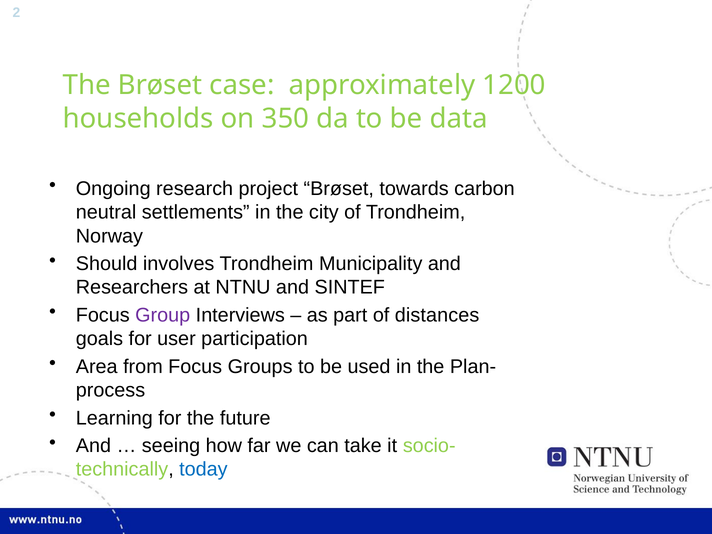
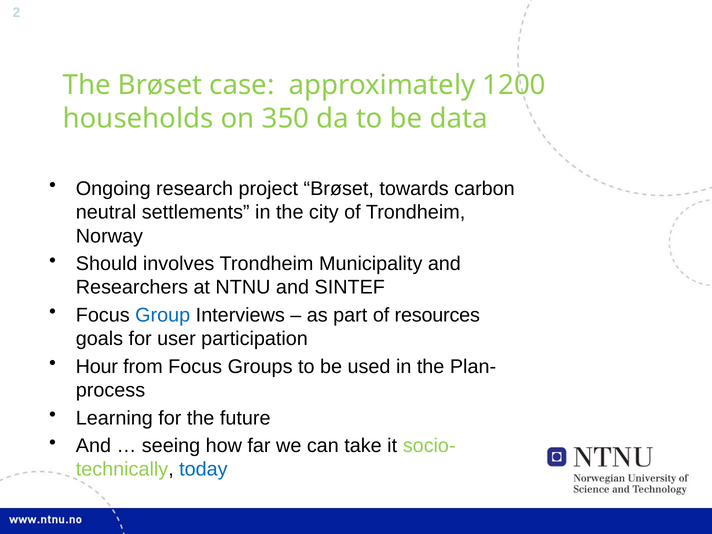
Group colour: purple -> blue
distances: distances -> resources
Area: Area -> Hour
